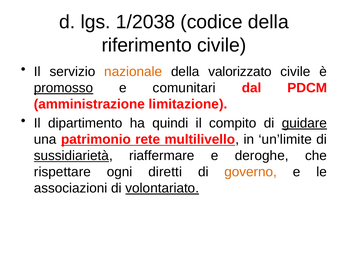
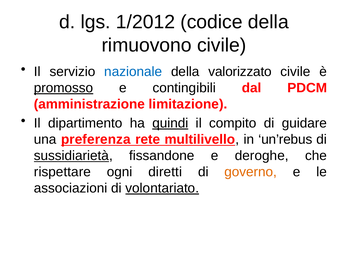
1/2038: 1/2038 -> 1/2012
riferimento: riferimento -> rimuovono
nazionale colour: orange -> blue
comunitari: comunitari -> contingibili
quindi underline: none -> present
guidare underline: present -> none
patrimonio: patrimonio -> preferenza
un’limite: un’limite -> un’rebus
riaffermare: riaffermare -> fissandone
